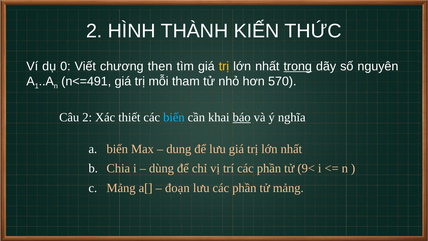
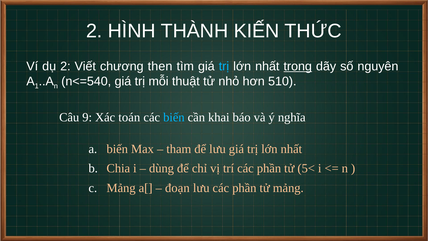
dụ 0: 0 -> 2
trị at (224, 66) colour: yellow -> light blue
n<=491: n<=491 -> n<=540
tham: tham -> thuật
570: 570 -> 510
Câu 2: 2 -> 9
thiết: thiết -> toán
báo underline: present -> none
dung: dung -> tham
9<: 9< -> 5<
